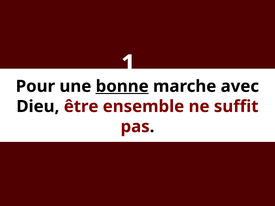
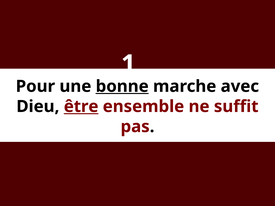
être underline: none -> present
